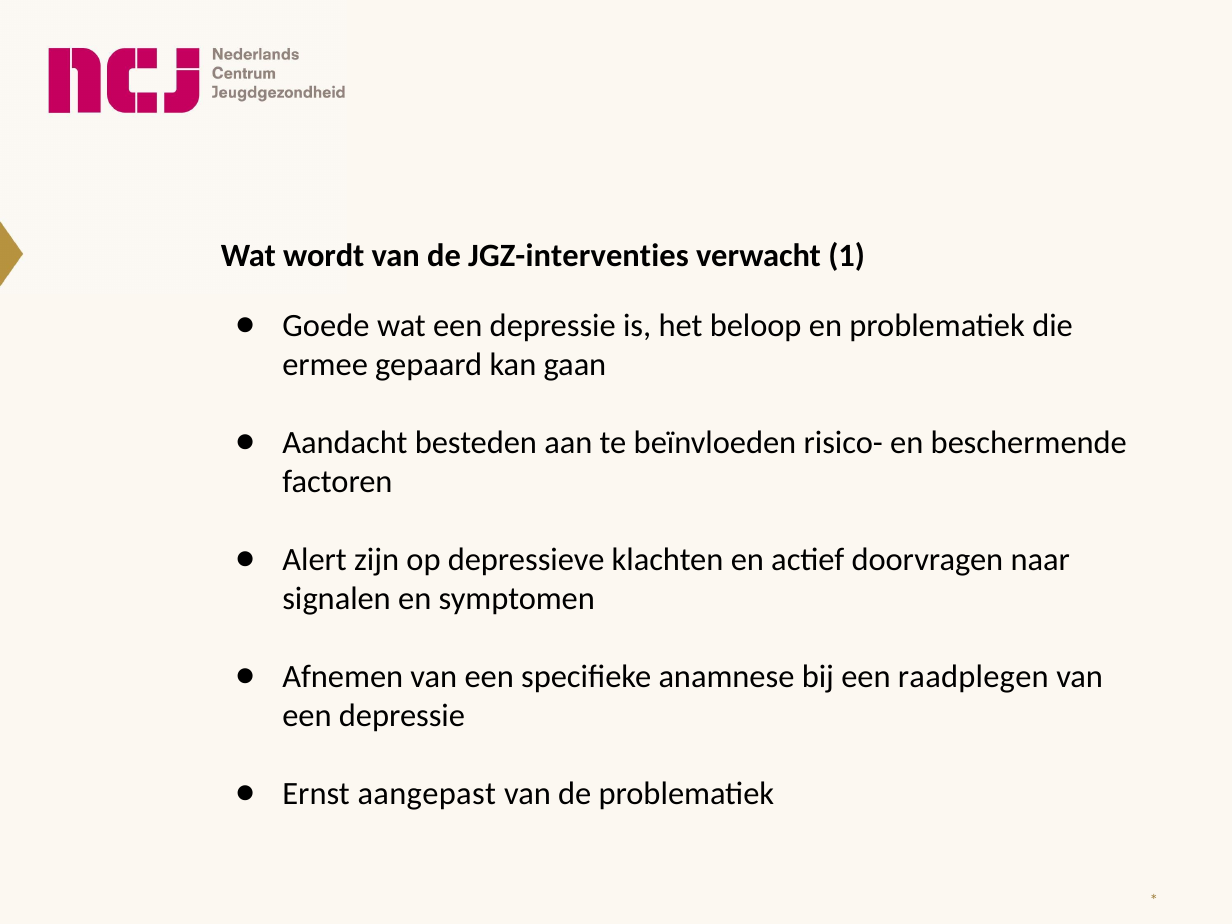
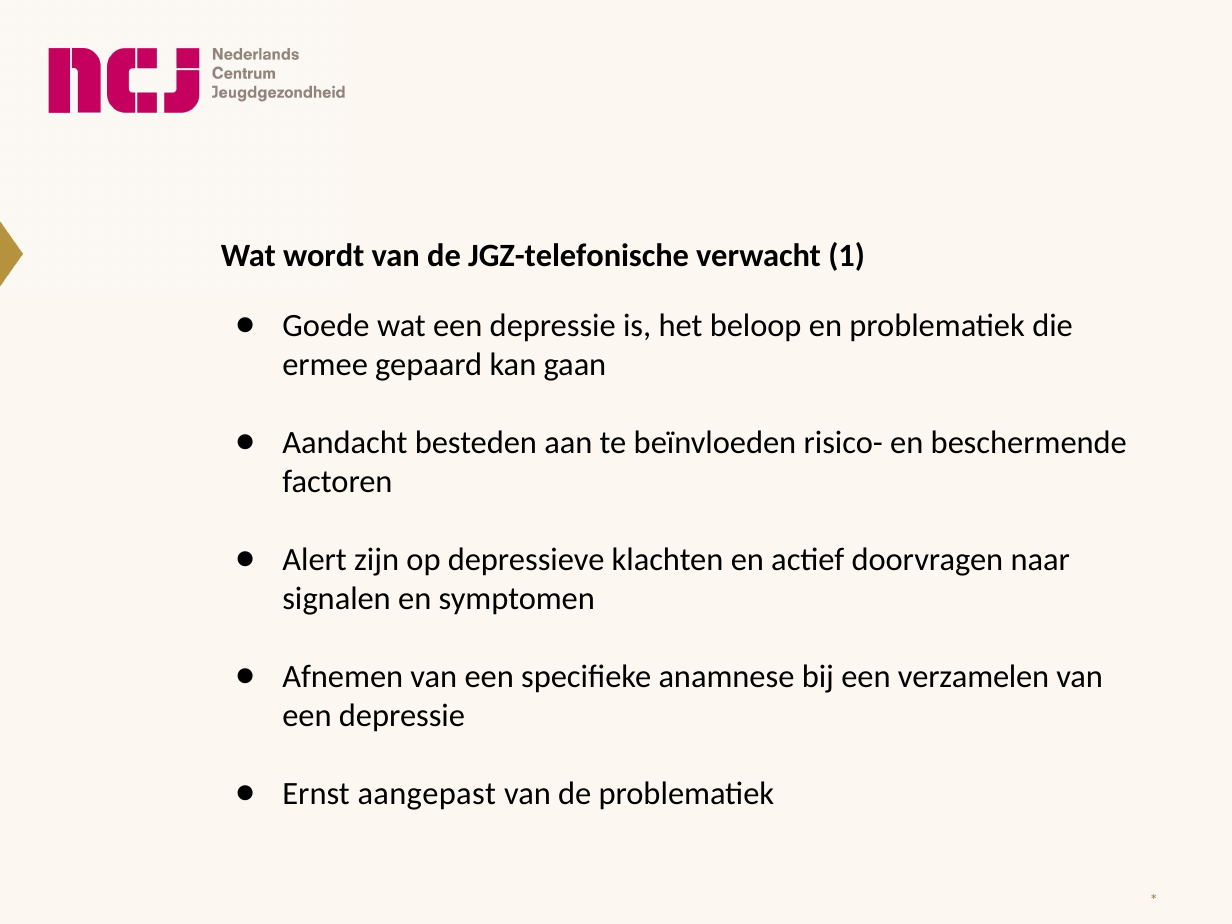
JGZ-interventies: JGZ-interventies -> JGZ-telefonische
raadplegen: raadplegen -> verzamelen
